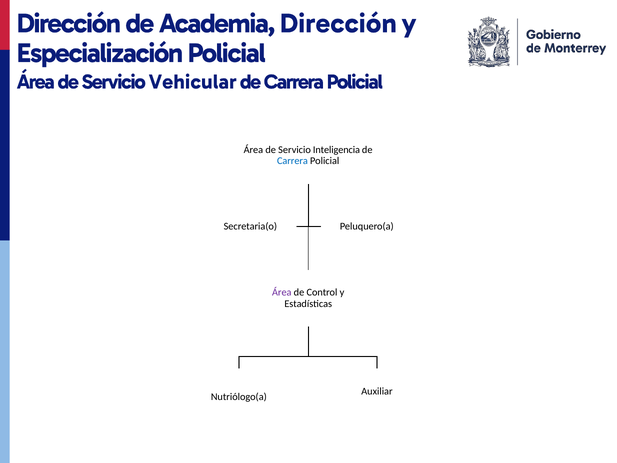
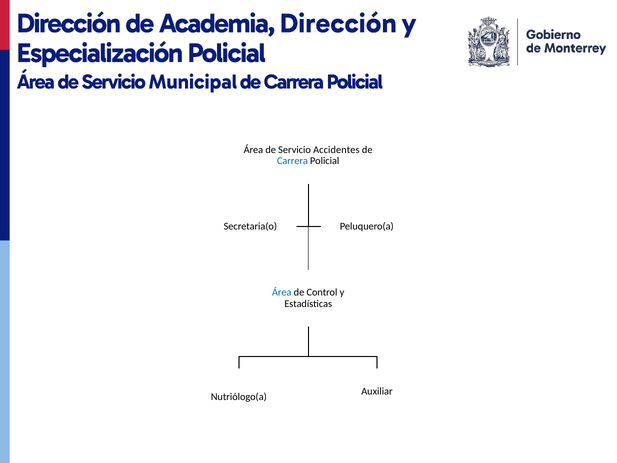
Vehicular: Vehicular -> Municipal
Inteligencia: Inteligencia -> Accidentes
Área at (282, 292) colour: purple -> blue
